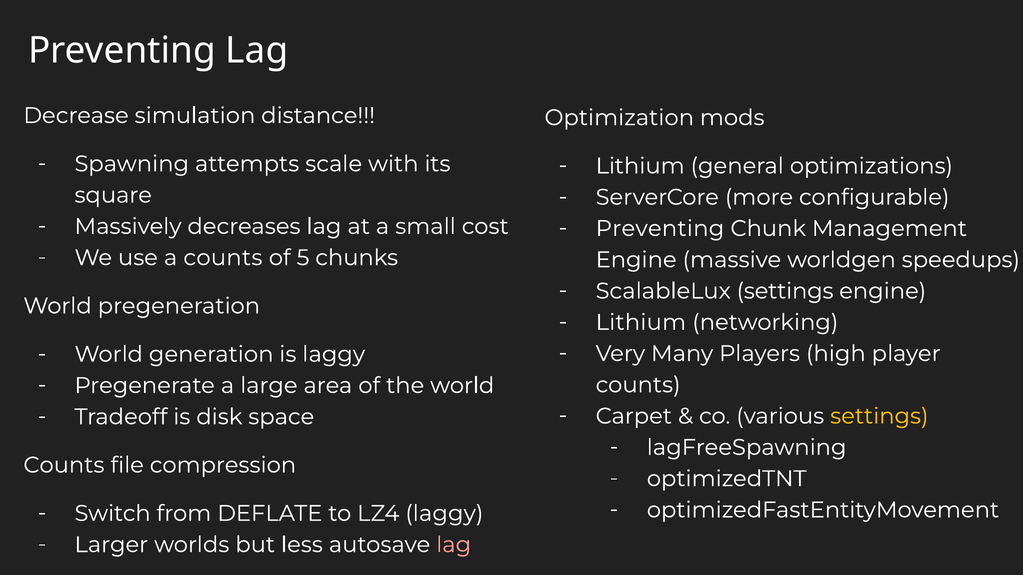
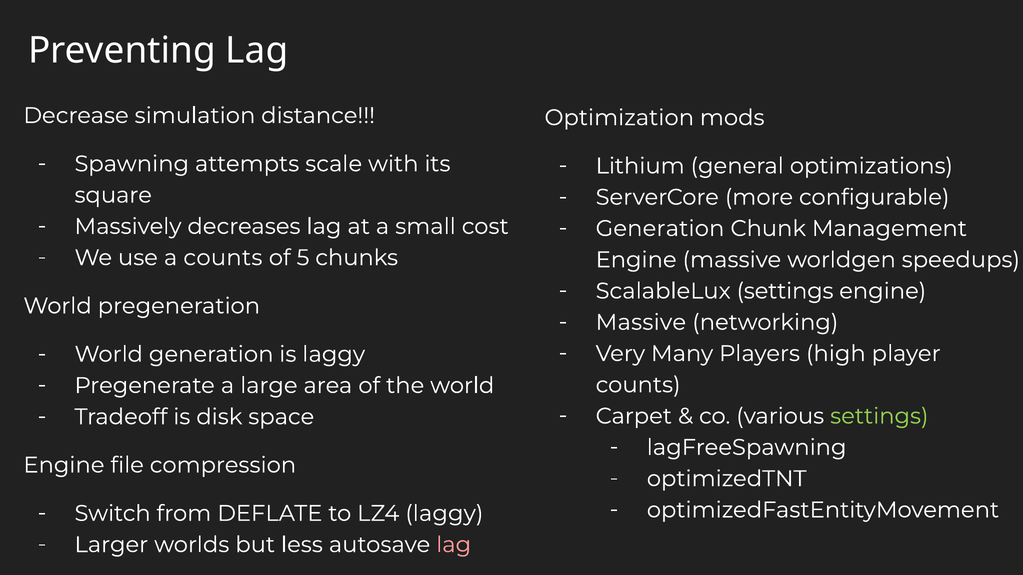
Preventing at (660, 229): Preventing -> Generation
Lithium at (641, 323): Lithium -> Massive
settings at (879, 416) colour: yellow -> light green
Counts at (64, 465): Counts -> Engine
